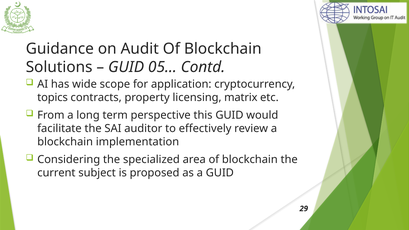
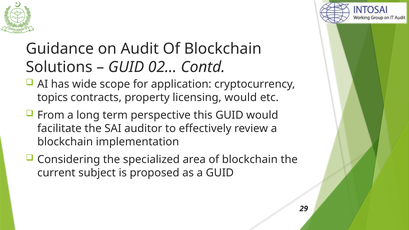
05…: 05… -> 02…
licensing matrix: matrix -> would
